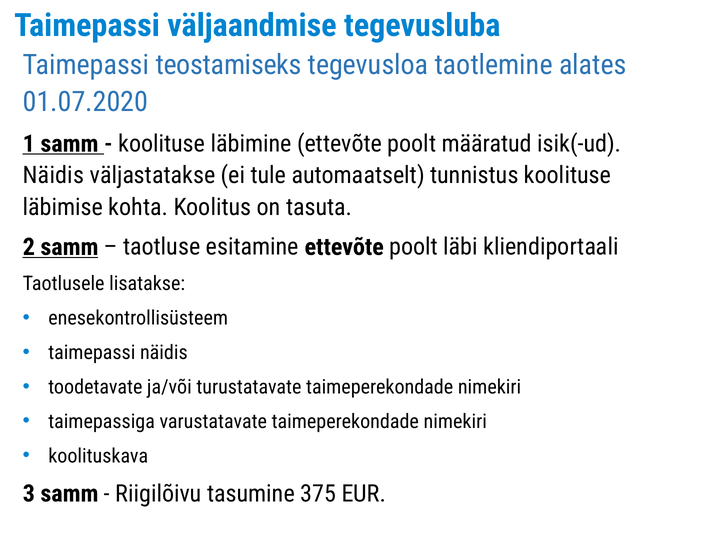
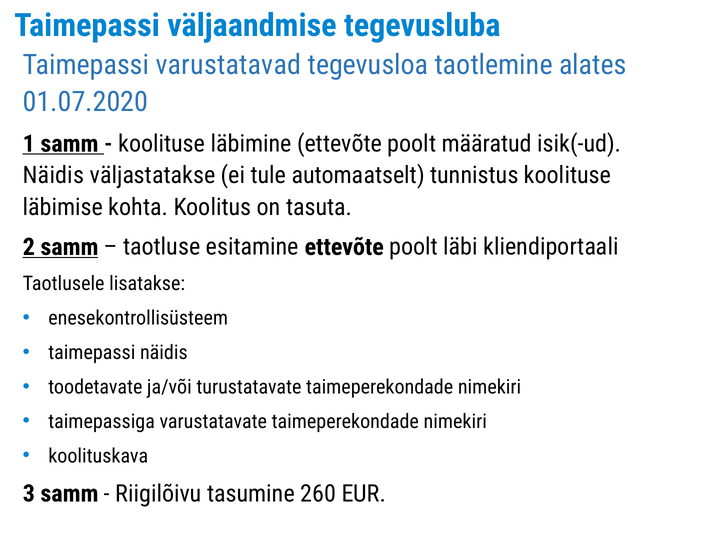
teostamiseks: teostamiseks -> varustatavad
375: 375 -> 260
